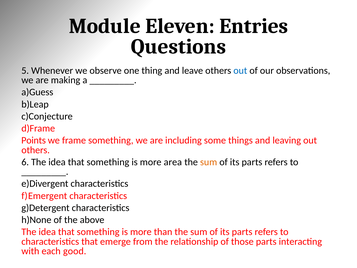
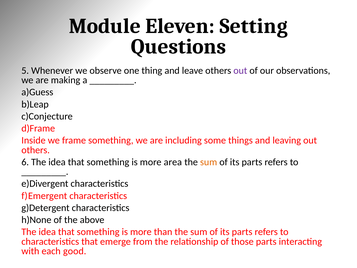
Entries: Entries -> Setting
out at (240, 71) colour: blue -> purple
Points: Points -> Inside
